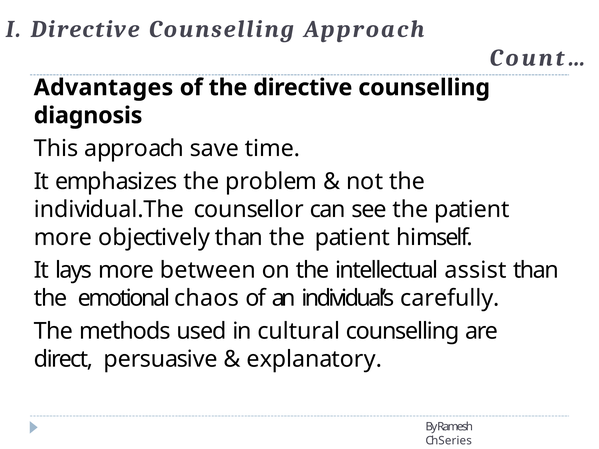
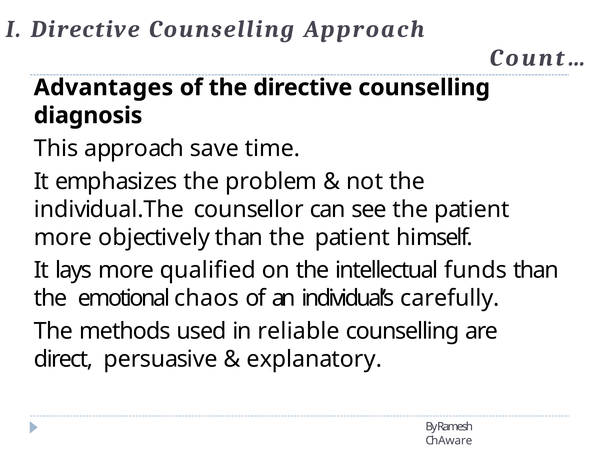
between: between -> qualified
assist: assist -> funds
cultural: cultural -> reliable
Series: Series -> Aware
